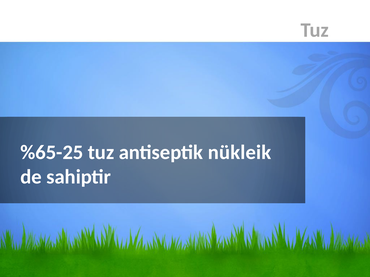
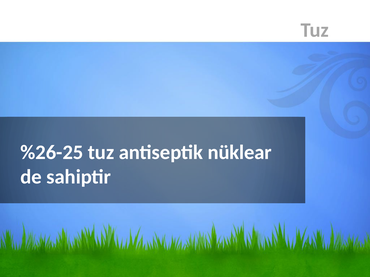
%65-25: %65-25 -> %26-25
nükleik: nükleik -> nüklear
